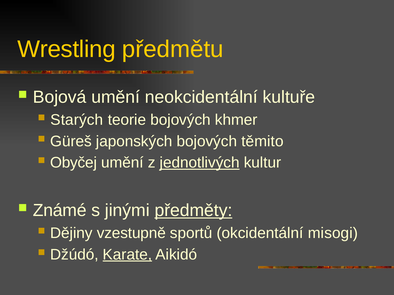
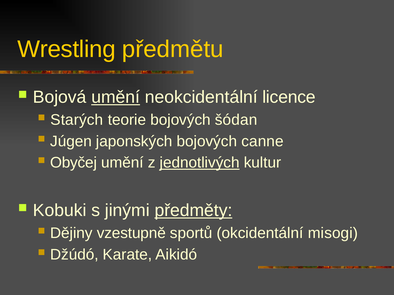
umění at (116, 97) underline: none -> present
kultuře: kultuře -> licence
khmer: khmer -> šódan
Güreš: Güreš -> Júgen
těmito: těmito -> canne
Známé: Známé -> Kobuki
Karate underline: present -> none
